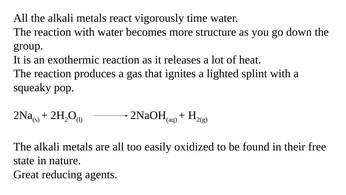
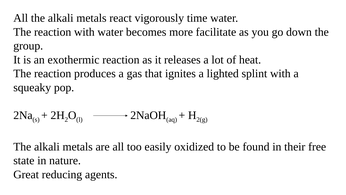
structure: structure -> facilitate
